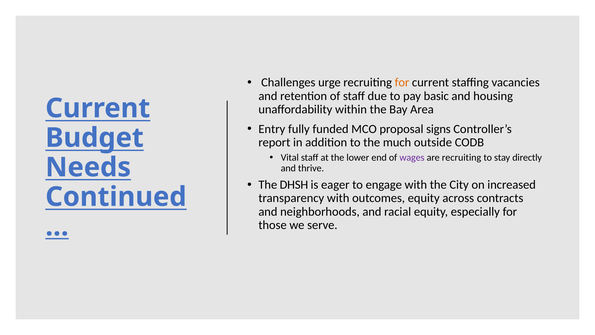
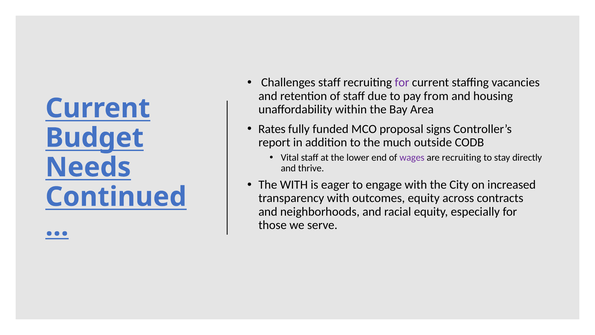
Challenges urge: urge -> staff
for at (402, 82) colour: orange -> purple
basic: basic -> from
Entry: Entry -> Rates
The DHSH: DHSH -> WITH
